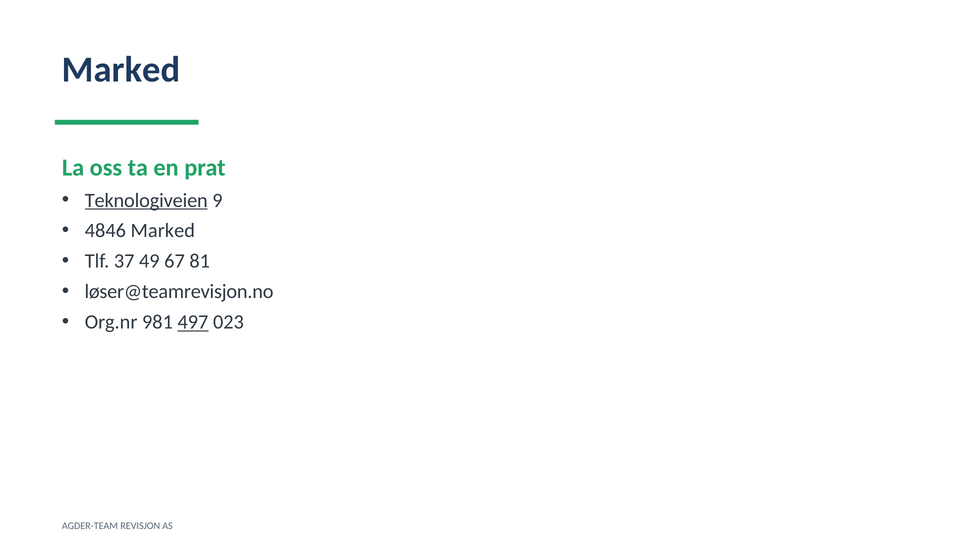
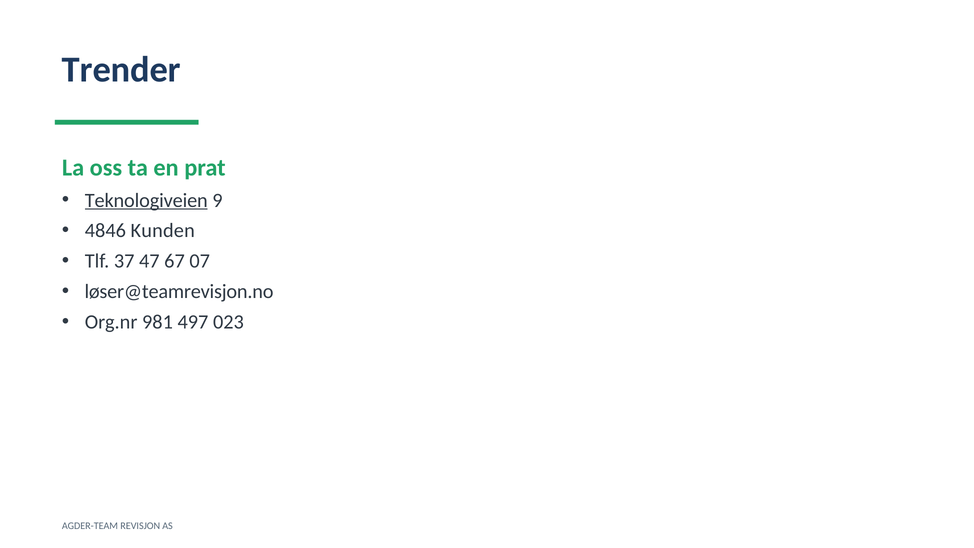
Marked at (121, 70): Marked -> Trender
4846 Marked: Marked -> Kunden
49: 49 -> 47
81: 81 -> 07
497 underline: present -> none
